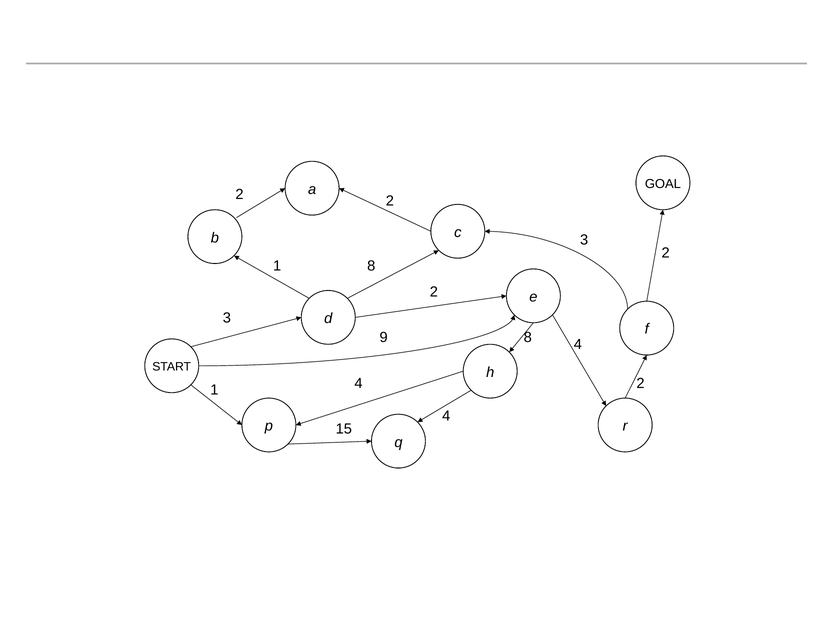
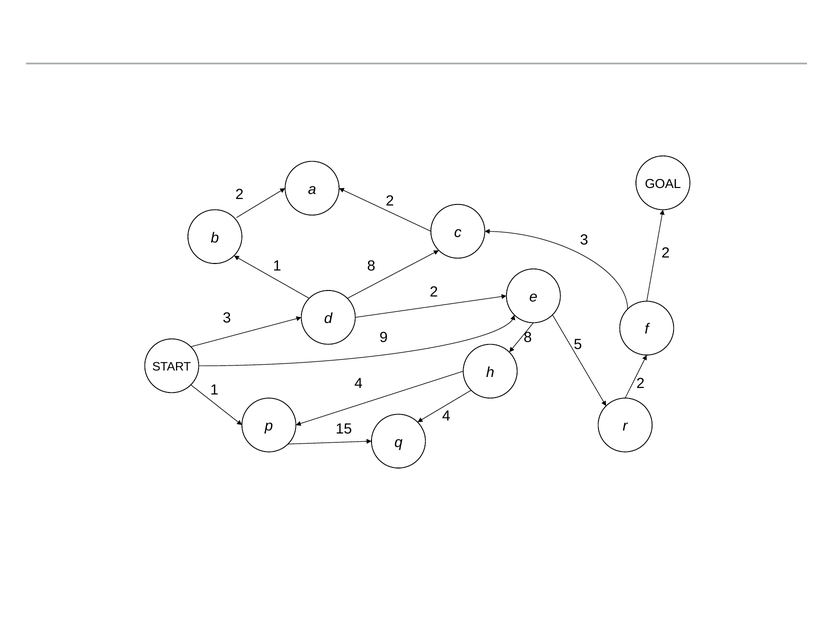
9 4: 4 -> 5
